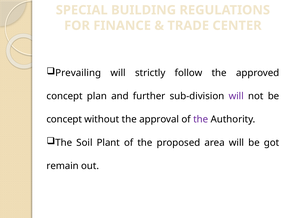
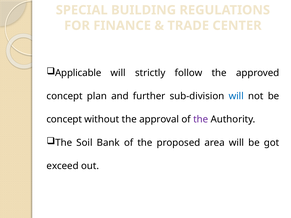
Prevailing: Prevailing -> Applicable
will at (236, 96) colour: purple -> blue
Plant: Plant -> Bank
remain: remain -> exceed
